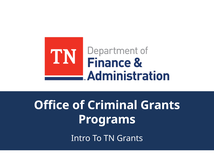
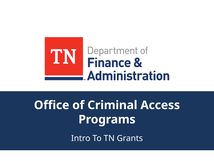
Criminal Grants: Grants -> Access
